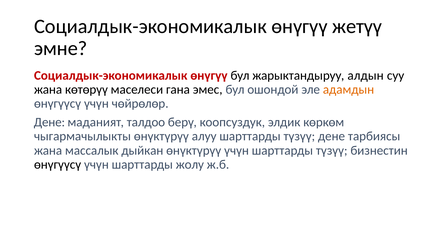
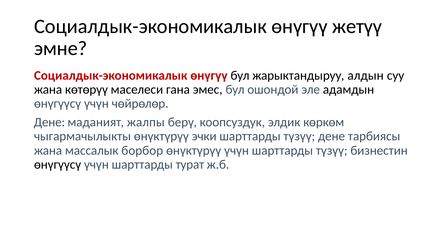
адамдын colour: orange -> black
талдоо: талдоо -> жалпы
алуу: алуу -> эчки
дыйкан: дыйкан -> борбор
жолу: жолу -> турат
